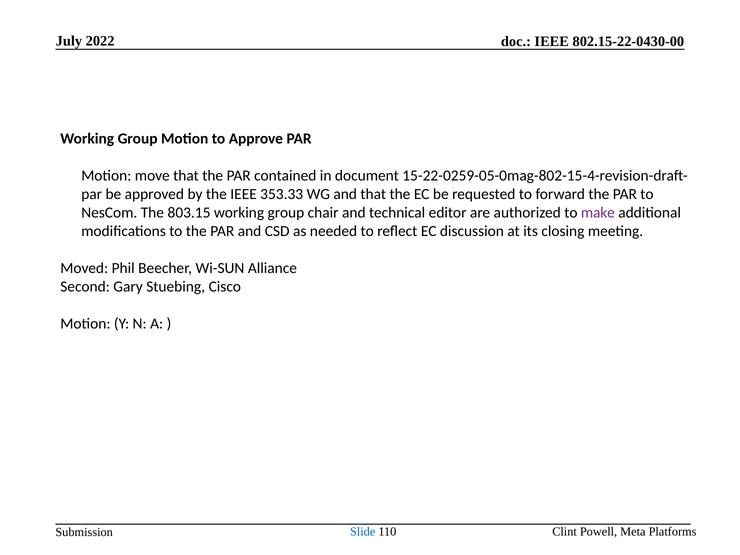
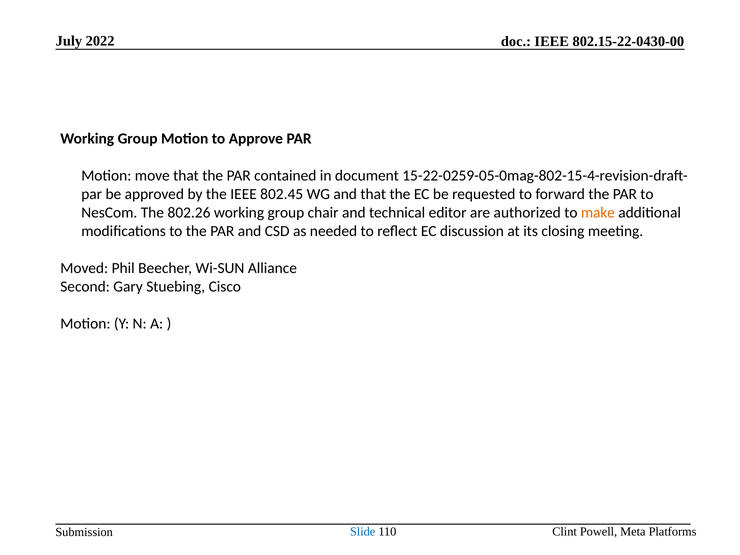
353.33: 353.33 -> 802.45
803.15: 803.15 -> 802.26
make colour: purple -> orange
